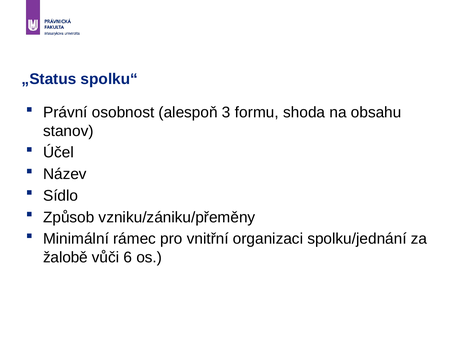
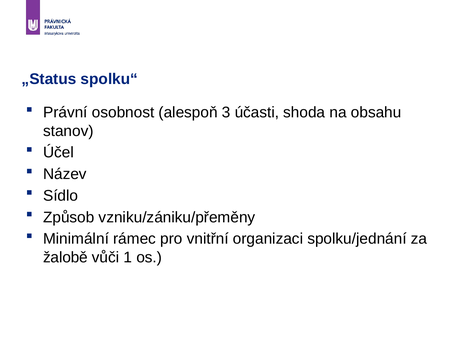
formu: formu -> účasti
6: 6 -> 1
